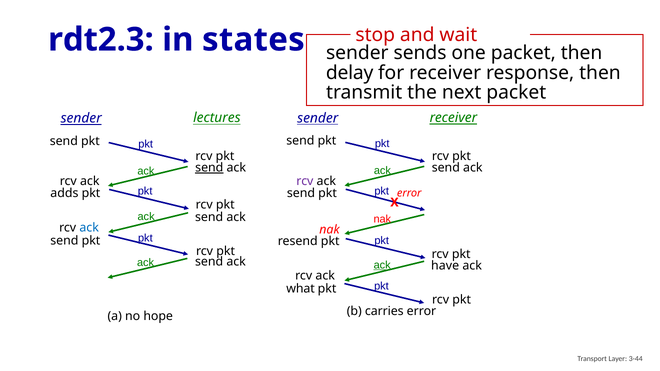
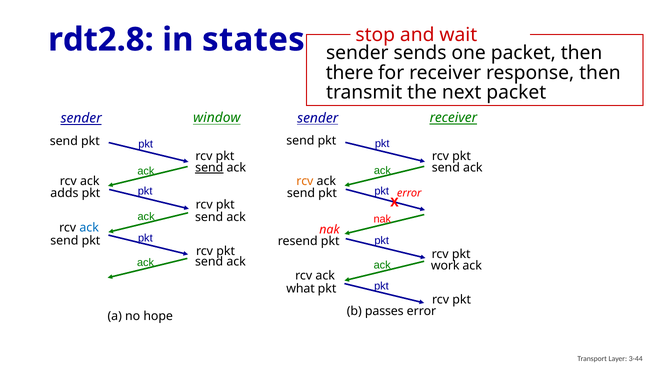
rdt2.3: rdt2.3 -> rdt2.8
delay: delay -> there
lectures: lectures -> window
rcv at (305, 181) colour: purple -> orange
ack at (382, 265) underline: present -> none
have: have -> work
carries: carries -> passes
